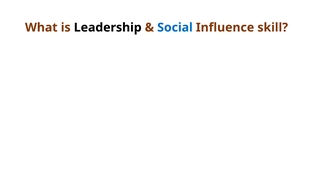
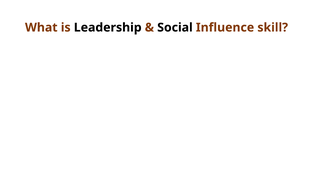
Social colour: blue -> black
